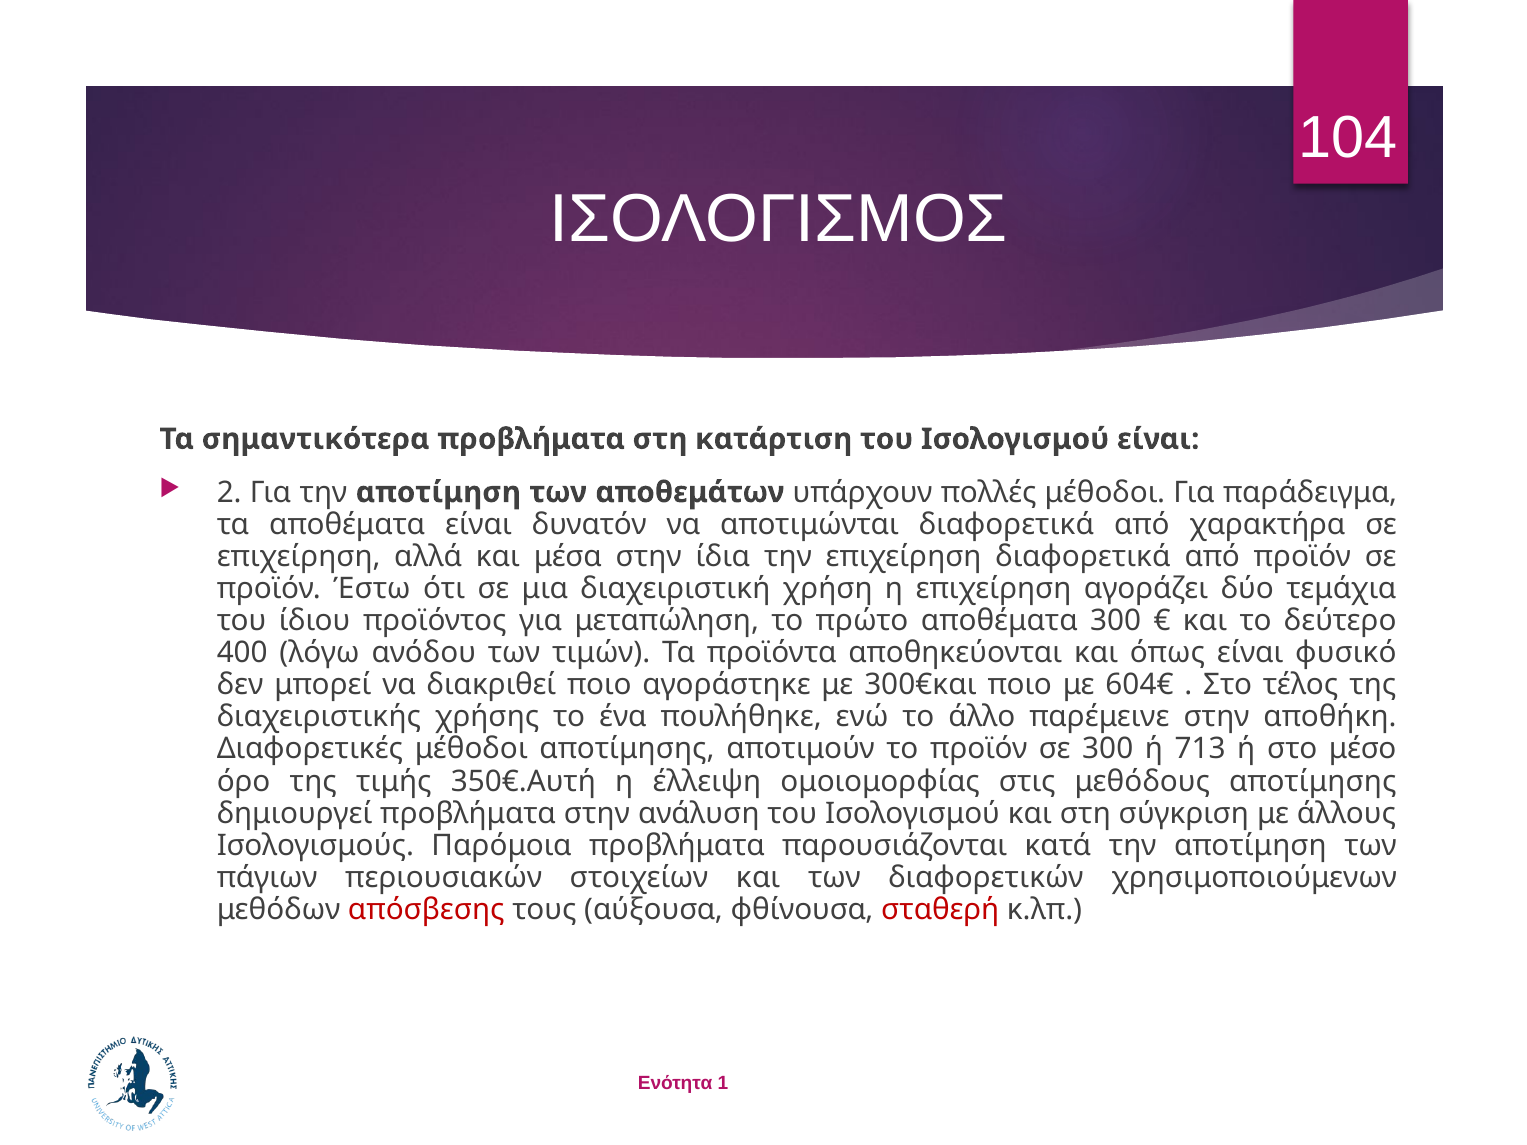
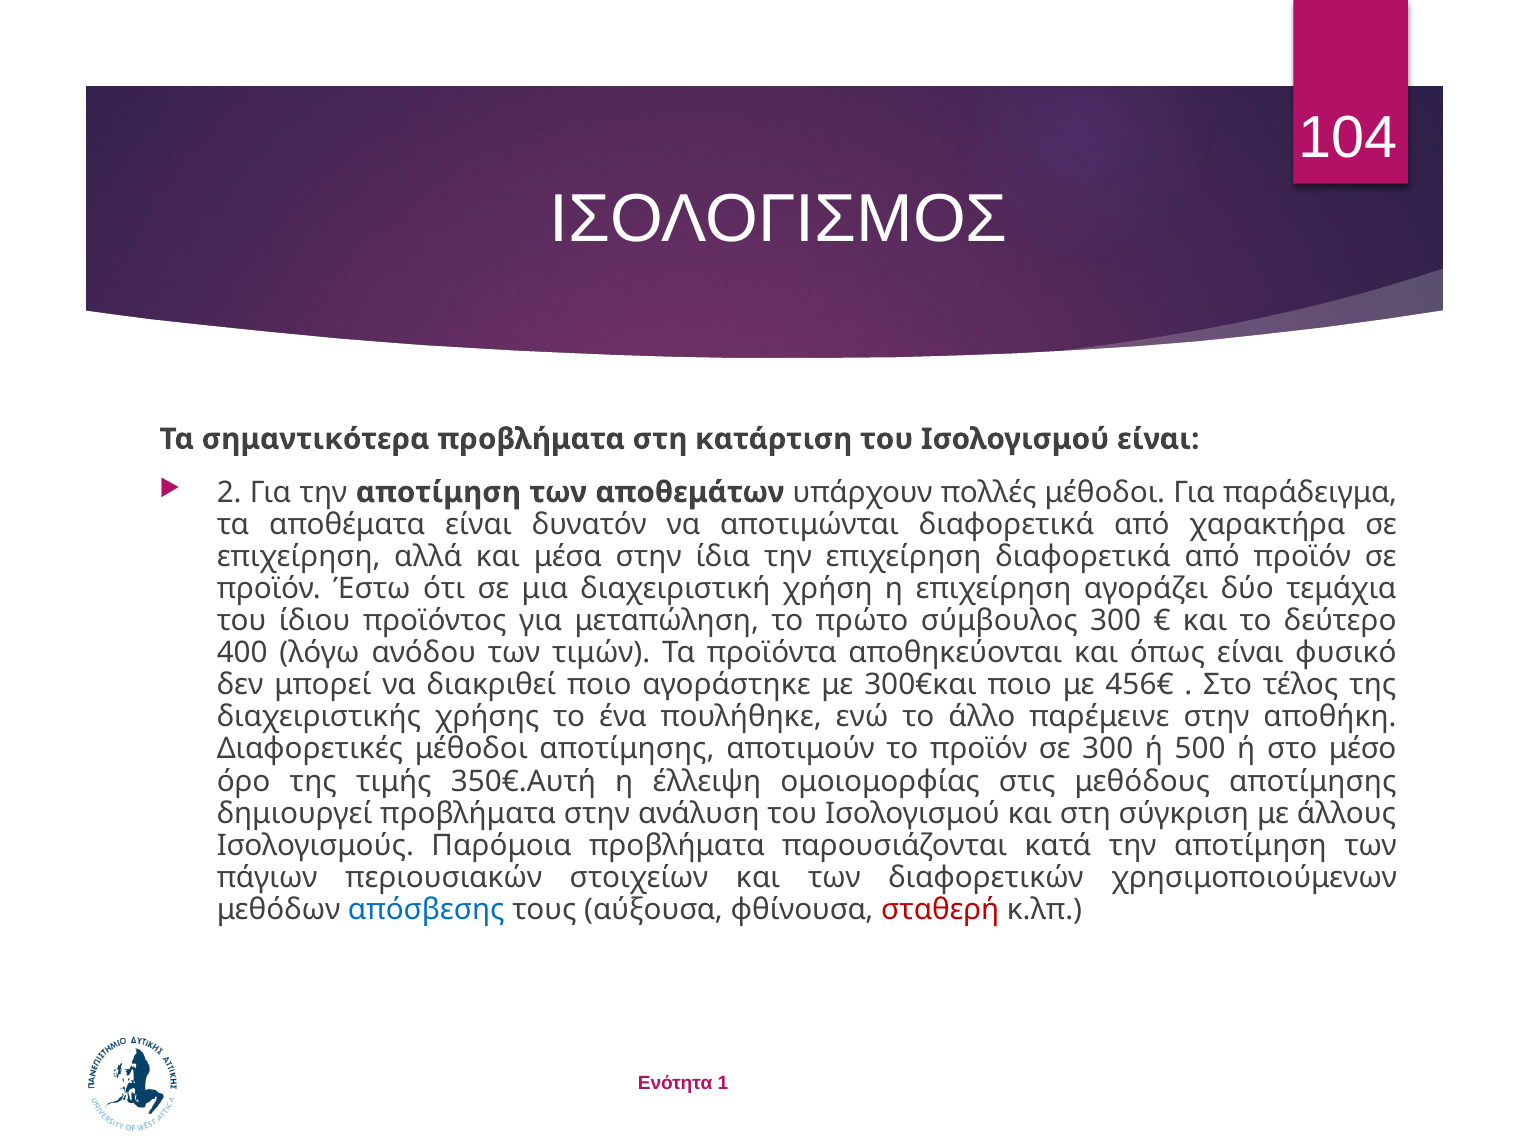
πρώτο αποθέματα: αποθέματα -> σύμβουλος
604€: 604€ -> 456€
713: 713 -> 500
απόσβεσης colour: red -> blue
